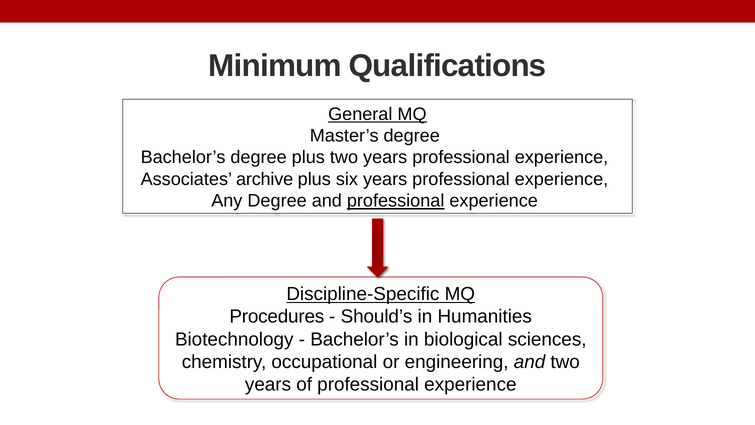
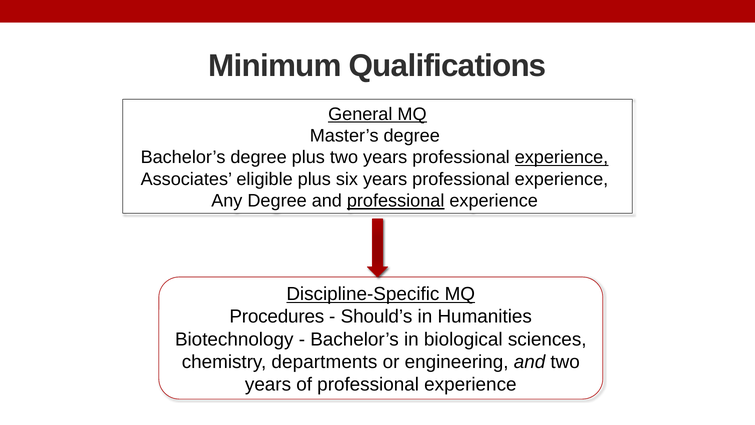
experience at (562, 157) underline: none -> present
archive: archive -> eligible
occupational: occupational -> departments
